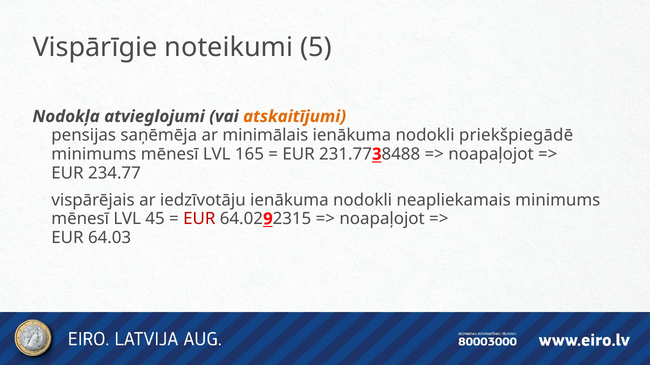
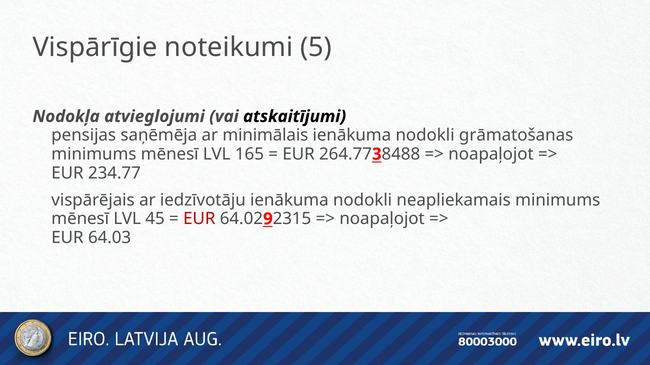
atskaitījumi colour: orange -> black
priekšpiegādē: priekšpiegādē -> grāmatošanas
231.77: 231.77 -> 264.77
